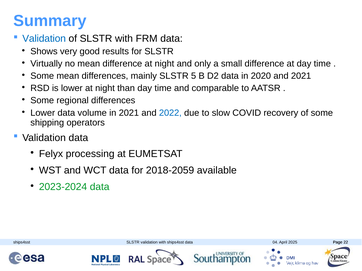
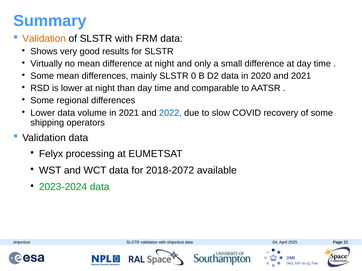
Validation at (44, 39) colour: blue -> orange
5: 5 -> 0
2018-2059: 2018-2059 -> 2018-2072
